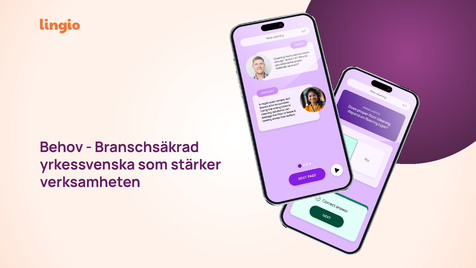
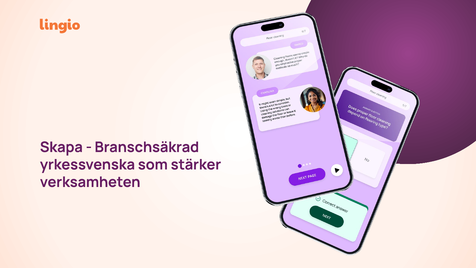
Behov: Behov -> Skapa
